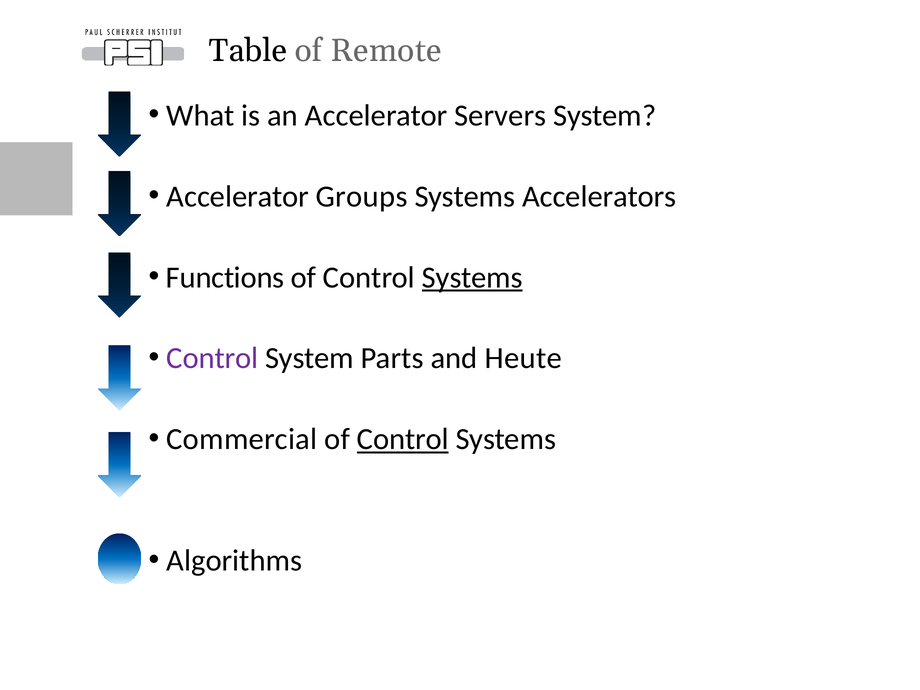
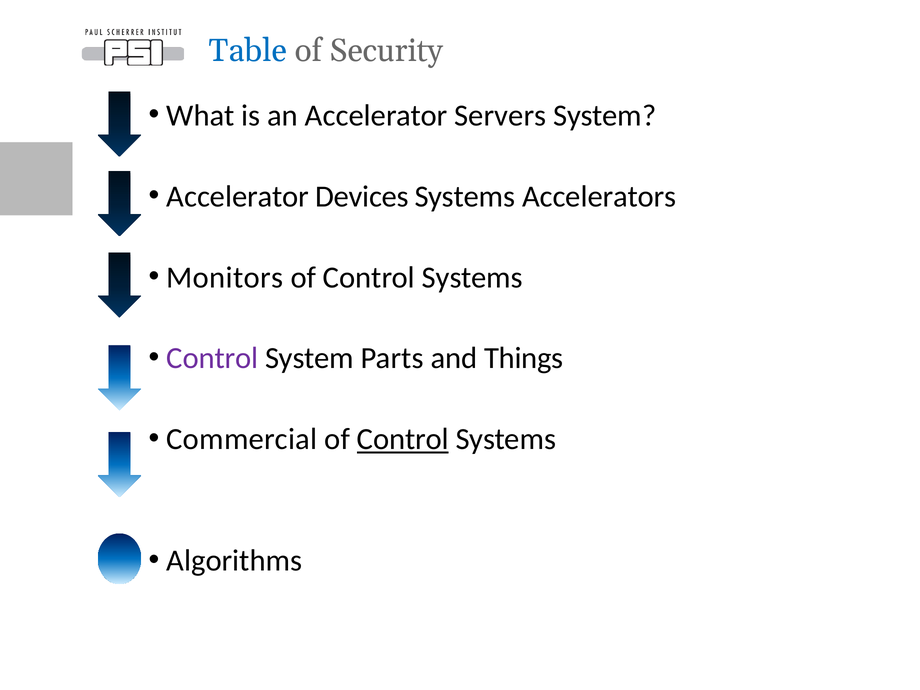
Table colour: black -> blue
Remote: Remote -> Security
Groups: Groups -> Devices
Functions: Functions -> Monitors
Systems at (472, 277) underline: present -> none
Heute: Heute -> Things
